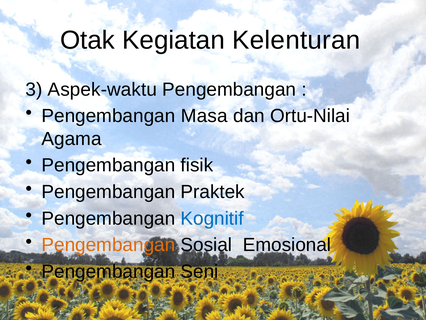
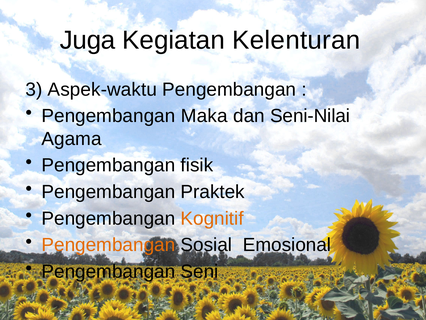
Otak: Otak -> Juga
Masa: Masa -> Maka
Ortu-Nilai: Ortu-Nilai -> Seni-Nilai
Kognitif colour: blue -> orange
